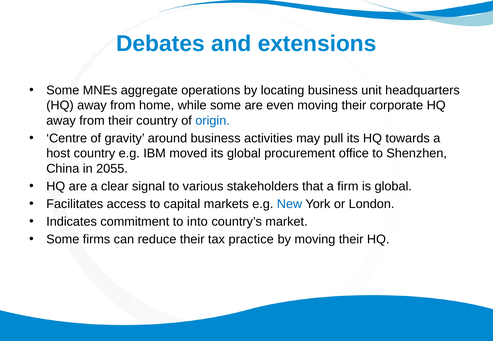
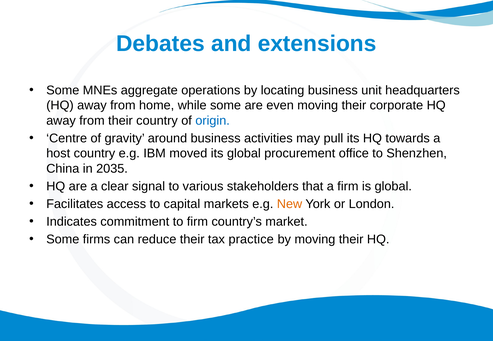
2055: 2055 -> 2035
New colour: blue -> orange
to into: into -> firm
